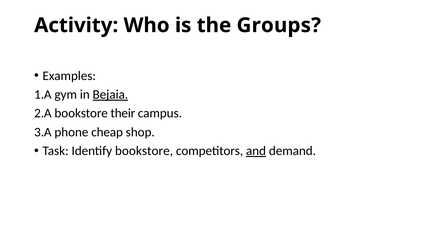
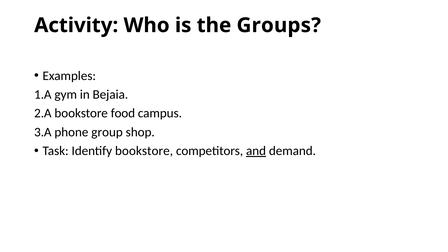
Bejaia underline: present -> none
their: their -> food
cheap: cheap -> group
